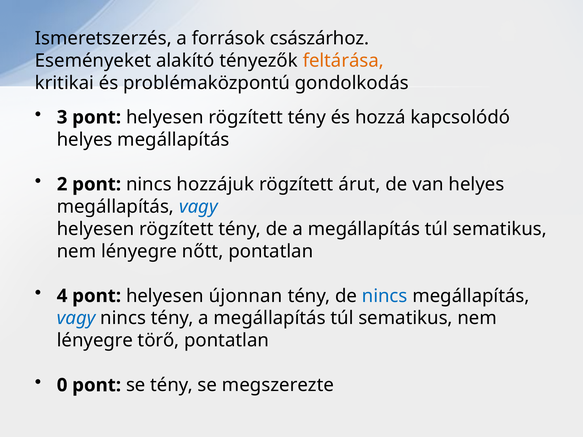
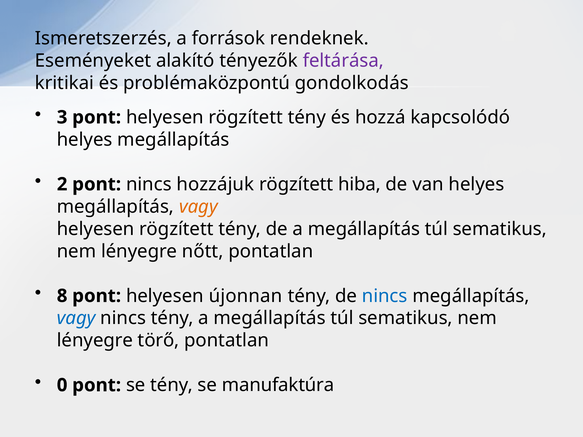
császárhoz: császárhoz -> rendeknek
feltárása colour: orange -> purple
árut: árut -> hiba
vagy at (198, 207) colour: blue -> orange
4: 4 -> 8
megszerezte: megszerezte -> manufaktúra
